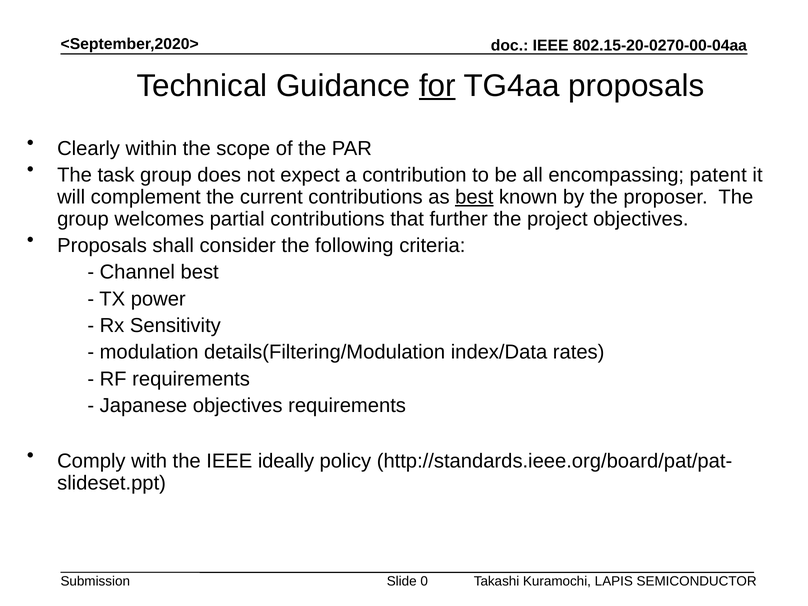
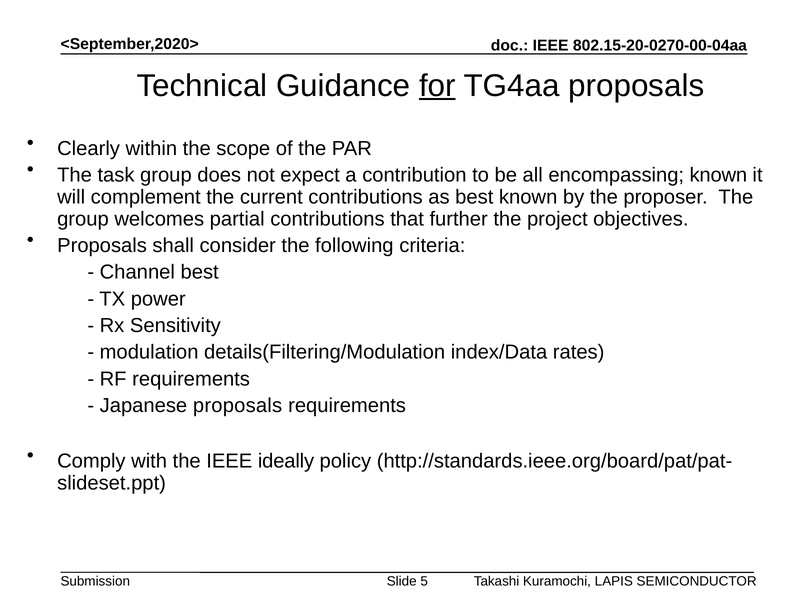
encompassing patent: patent -> known
best at (474, 197) underline: present -> none
Japanese objectives: objectives -> proposals
0: 0 -> 5
